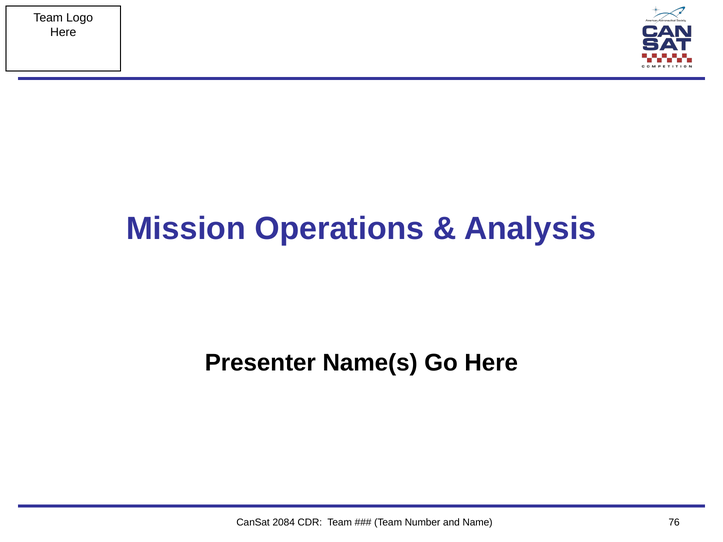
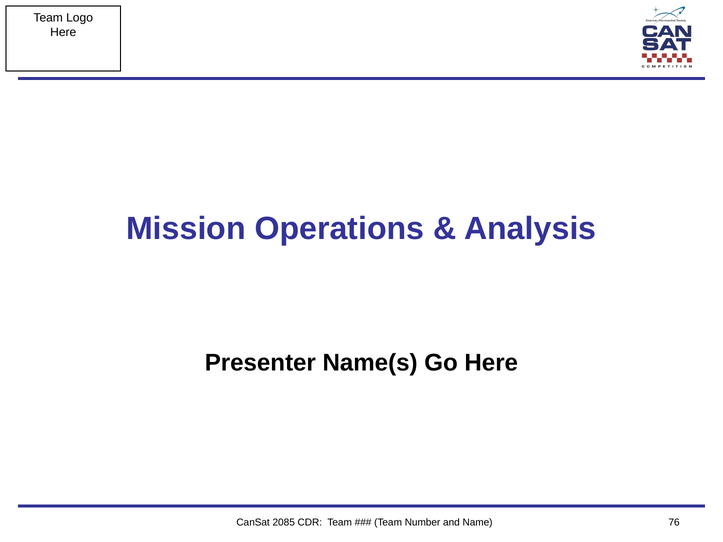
2084: 2084 -> 2085
